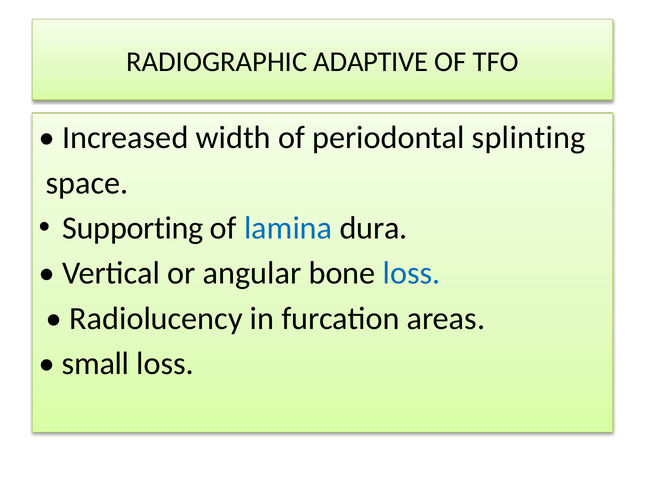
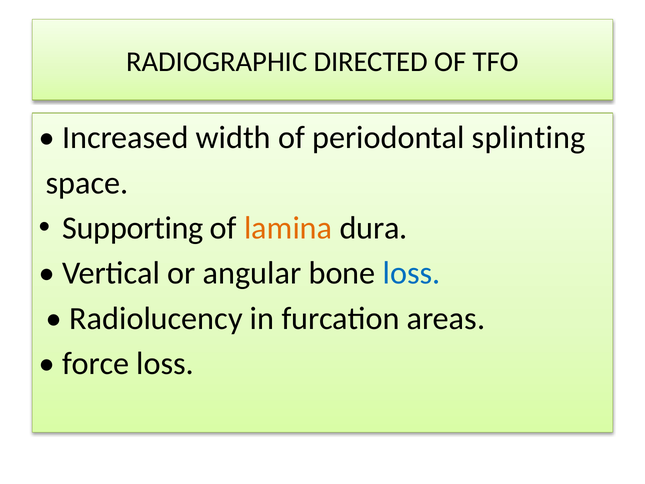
ADAPTIVE: ADAPTIVE -> DIRECTED
lamina colour: blue -> orange
small: small -> force
